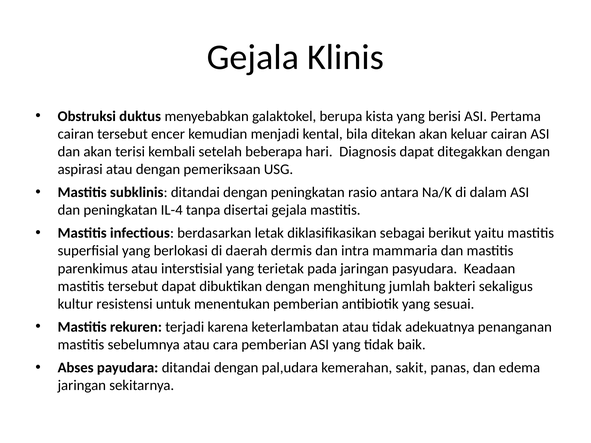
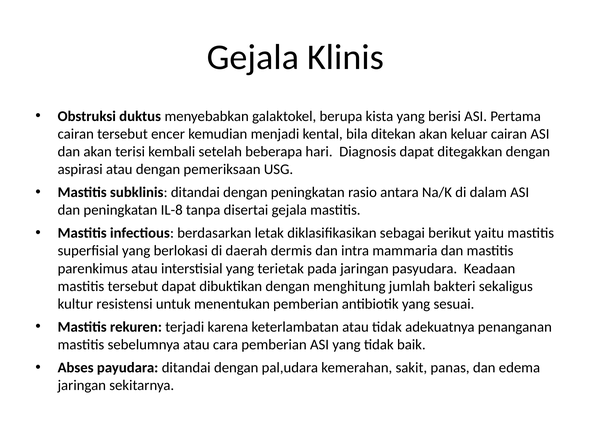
IL-4: IL-4 -> IL-8
